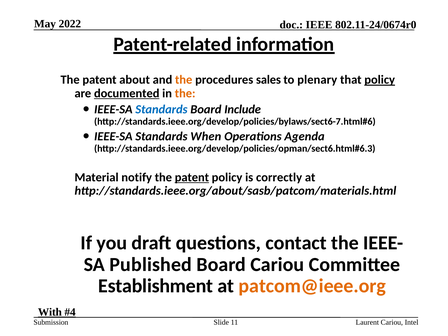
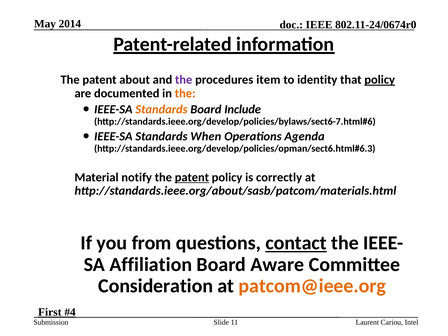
2022: 2022 -> 2014
the at (184, 80) colour: orange -> purple
sales: sales -> item
plenary: plenary -> identity
documented underline: present -> none
Standards at (161, 110) colour: blue -> orange
draft: draft -> from
contact underline: none -> present
Published: Published -> Affiliation
Board Cariou: Cariou -> Aware
Establishment: Establishment -> Consideration
With: With -> First
